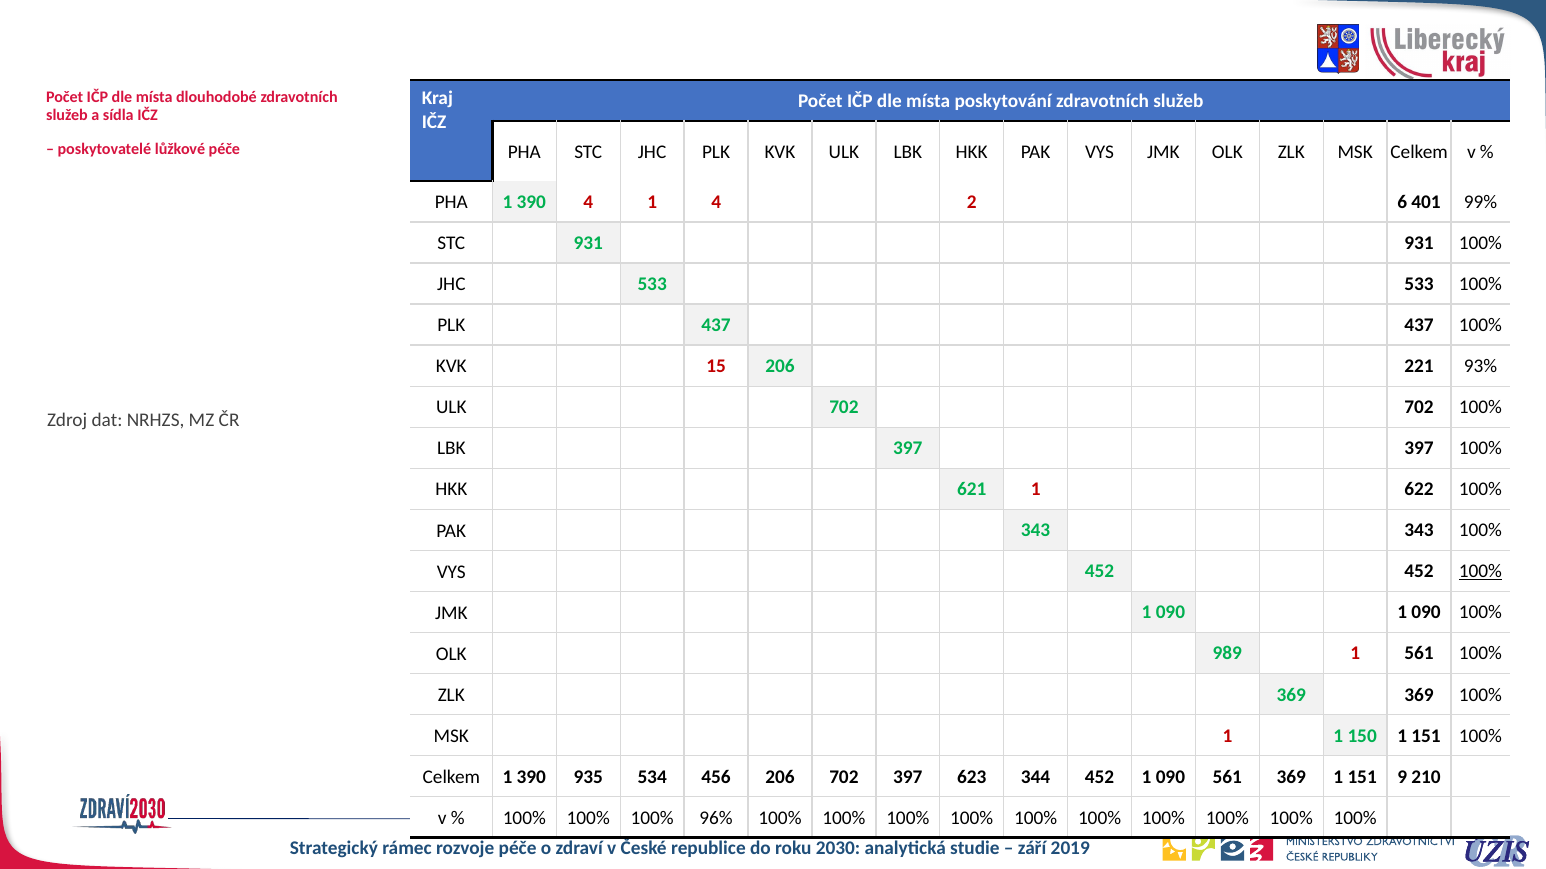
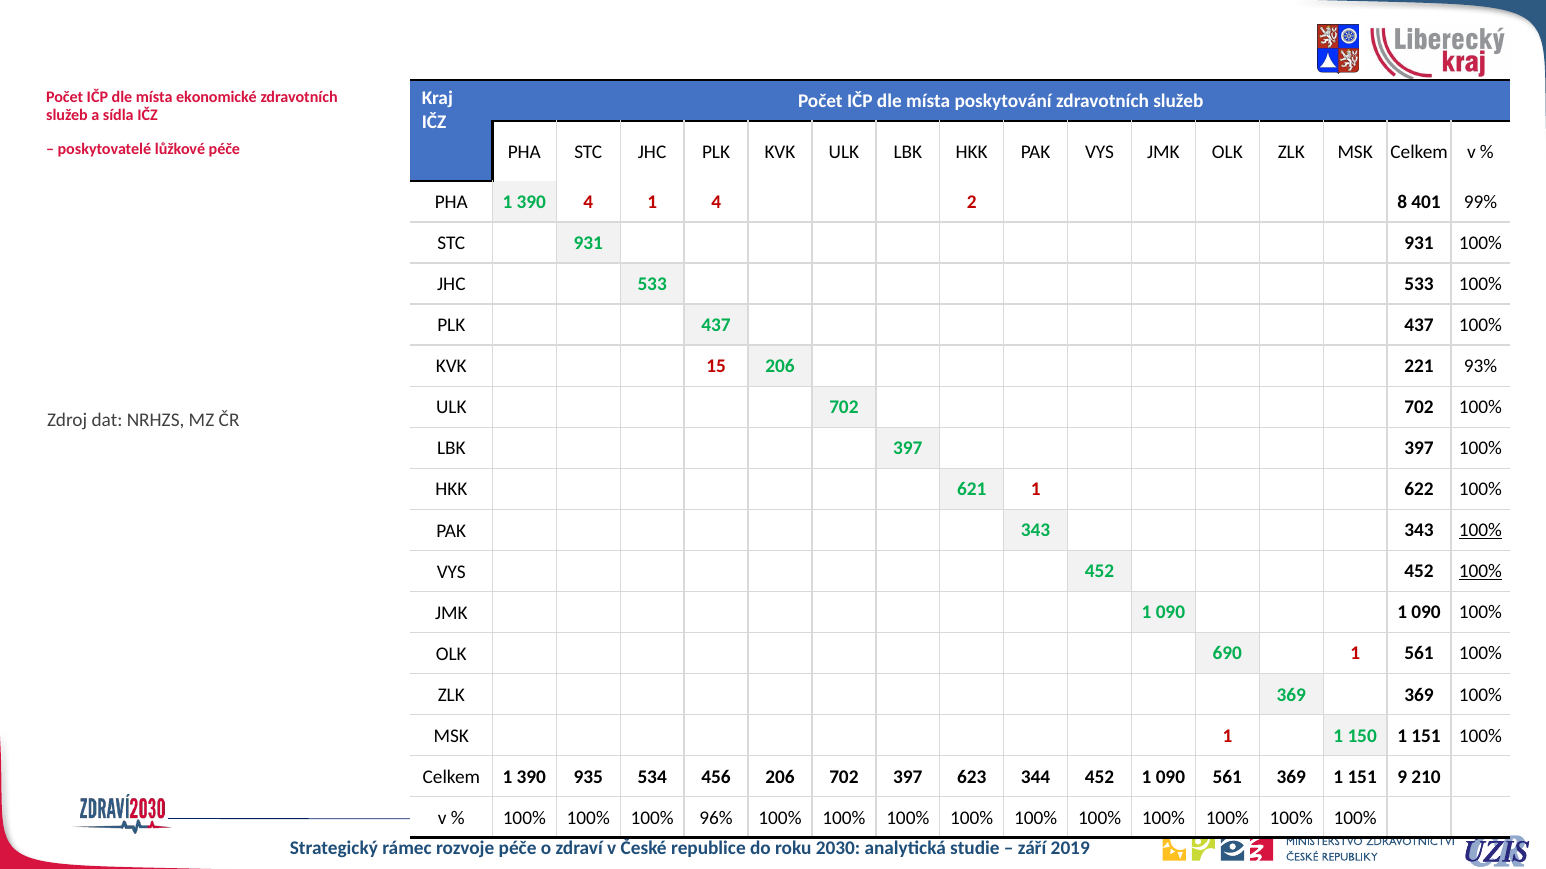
dlouhodobé: dlouhodobé -> ekonomické
6: 6 -> 8
100% at (1480, 531) underline: none -> present
989: 989 -> 690
